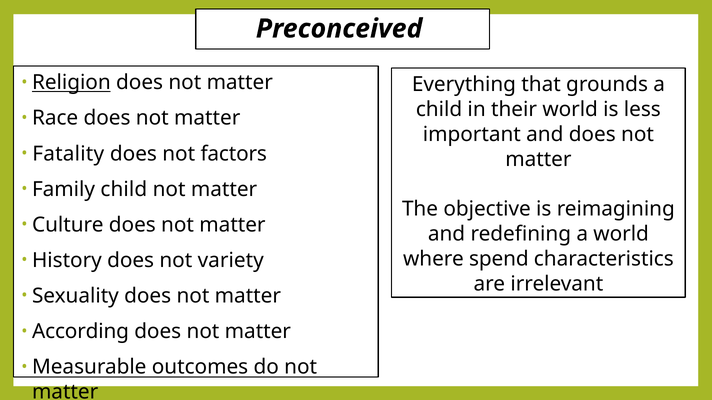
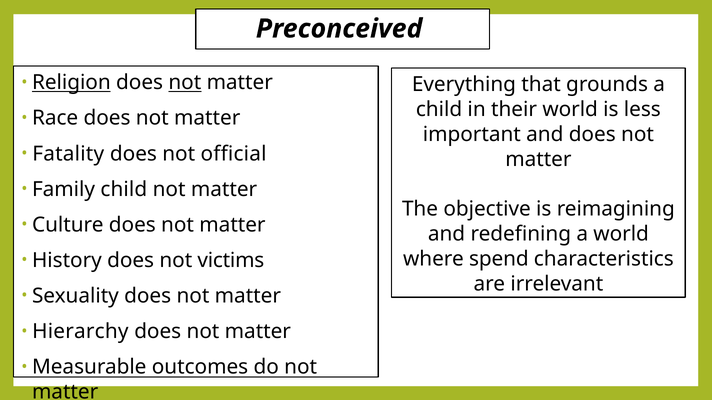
not at (185, 83) underline: none -> present
factors: factors -> official
variety: variety -> victims
According: According -> Hierarchy
